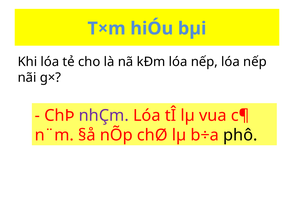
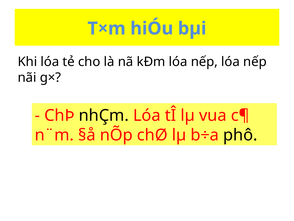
nhÇm colour: purple -> black
